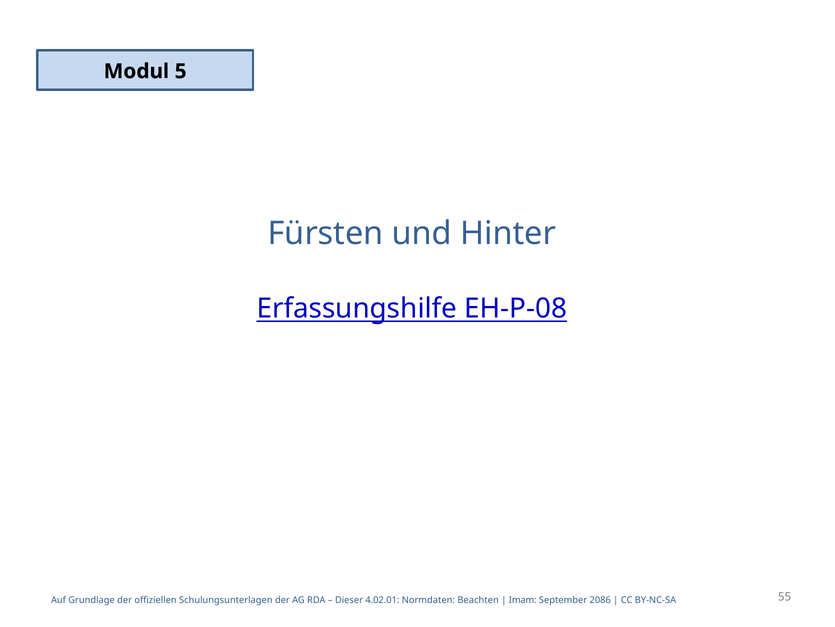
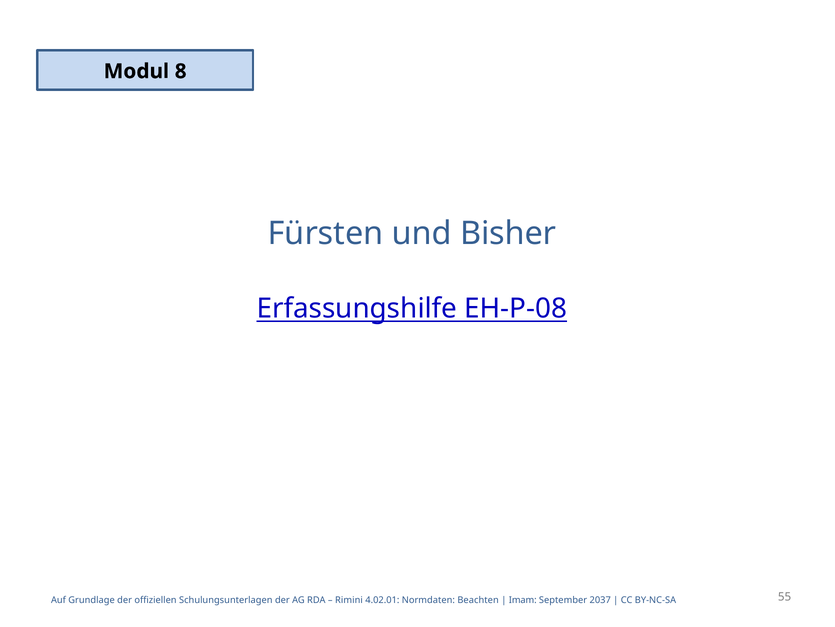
5: 5 -> 8
Hinter: Hinter -> Bisher
Dieser: Dieser -> Rimini
2086: 2086 -> 2037
